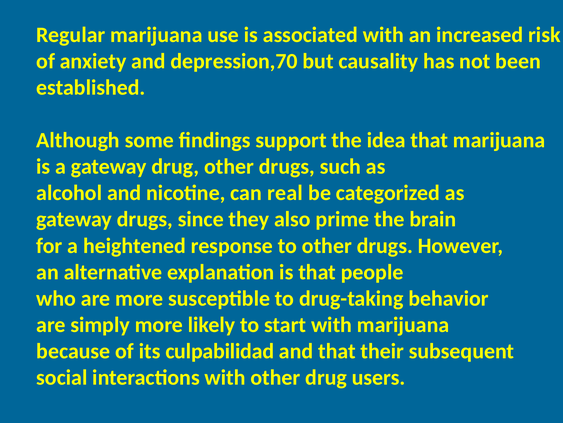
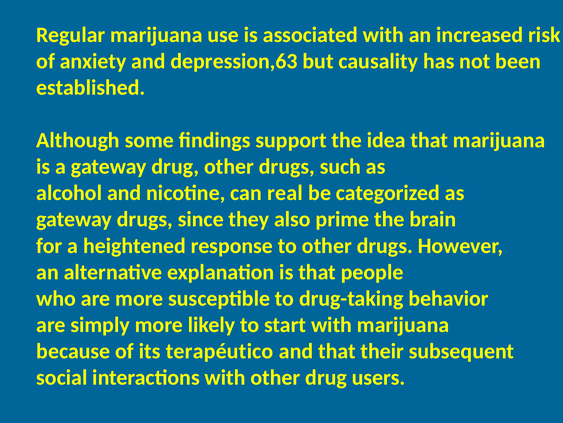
depression,70: depression,70 -> depression,63
culpabilidad: culpabilidad -> terapéutico
